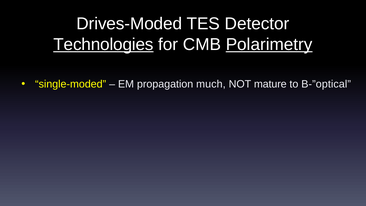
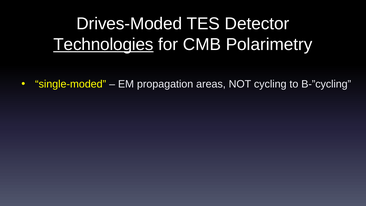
Polarimetry underline: present -> none
much: much -> areas
mature: mature -> cycling
B-”optical: B-”optical -> B-”cycling
